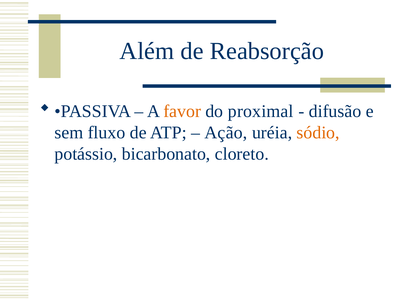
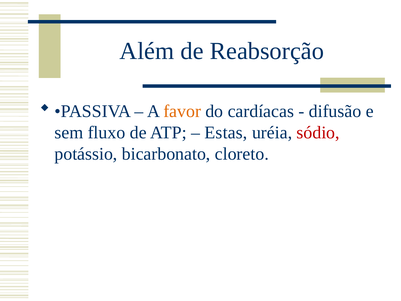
proximal: proximal -> cardíacas
Ação: Ação -> Estas
sódio colour: orange -> red
